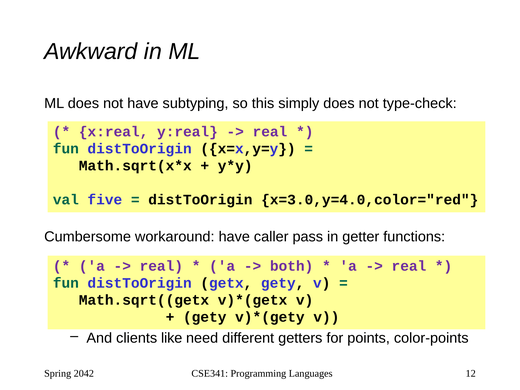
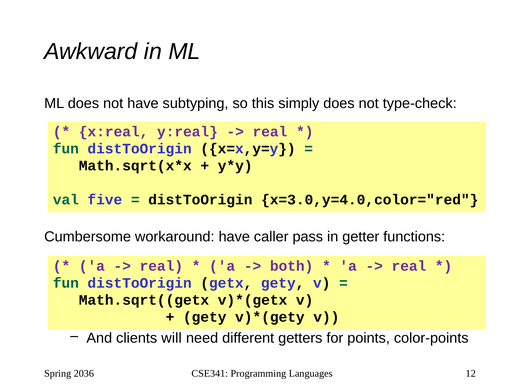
like: like -> will
2042: 2042 -> 2036
